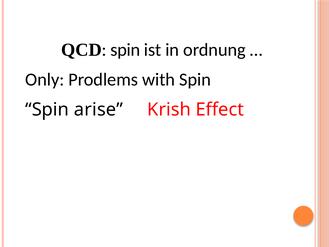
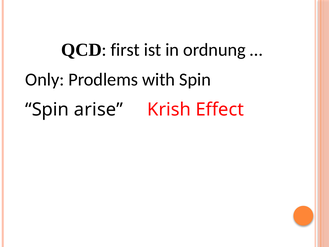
spin at (125, 50): spin -> first
